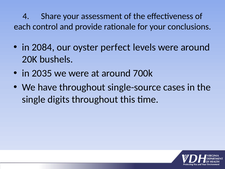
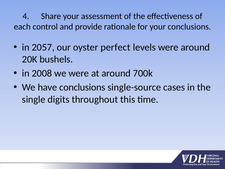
2084: 2084 -> 2057
2035: 2035 -> 2008
have throughout: throughout -> conclusions
